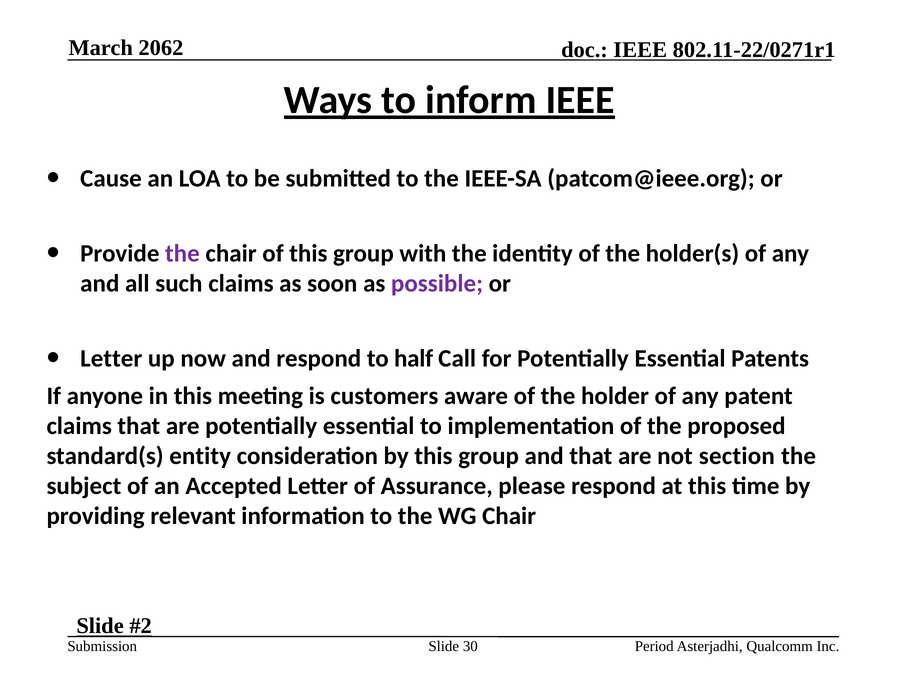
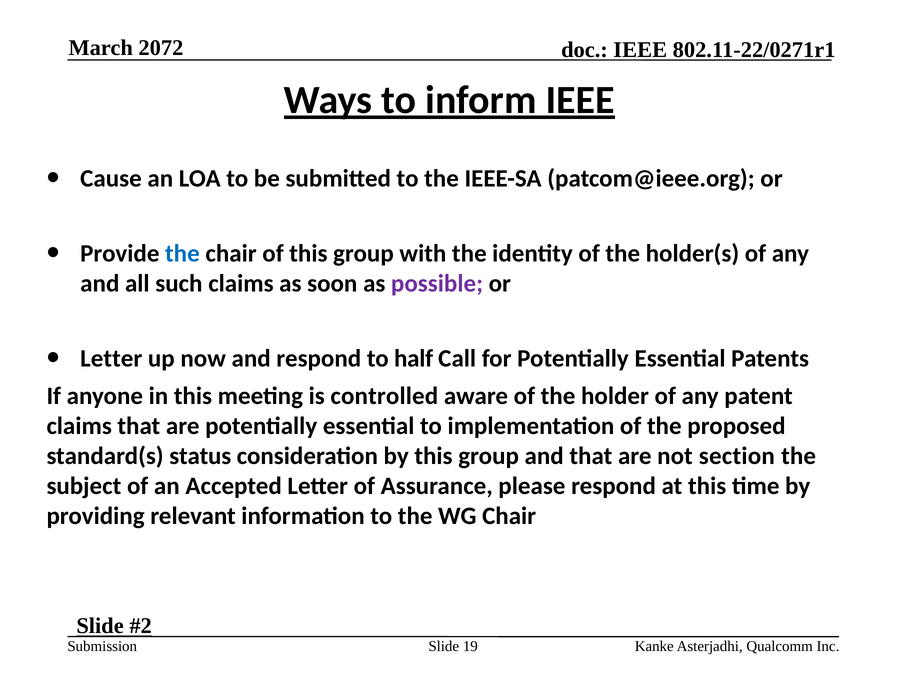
2062: 2062 -> 2072
the at (182, 254) colour: purple -> blue
customers: customers -> controlled
entity: entity -> status
30: 30 -> 19
Period: Period -> Kanke
